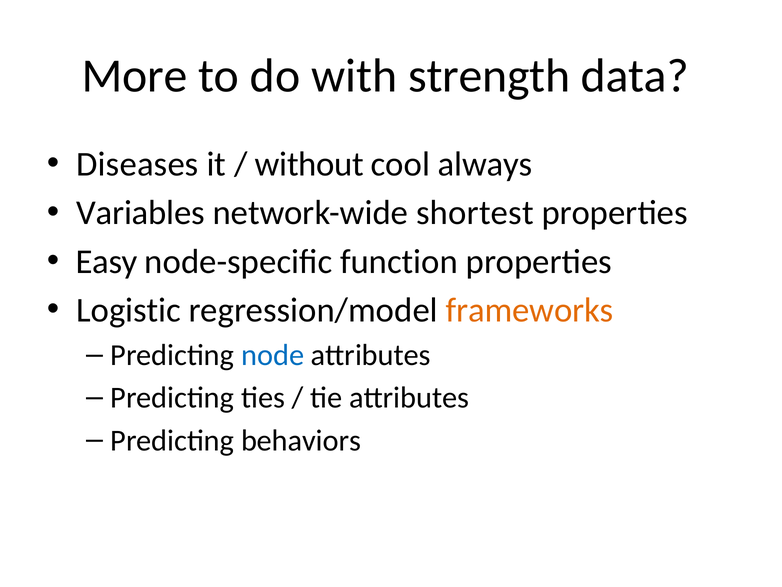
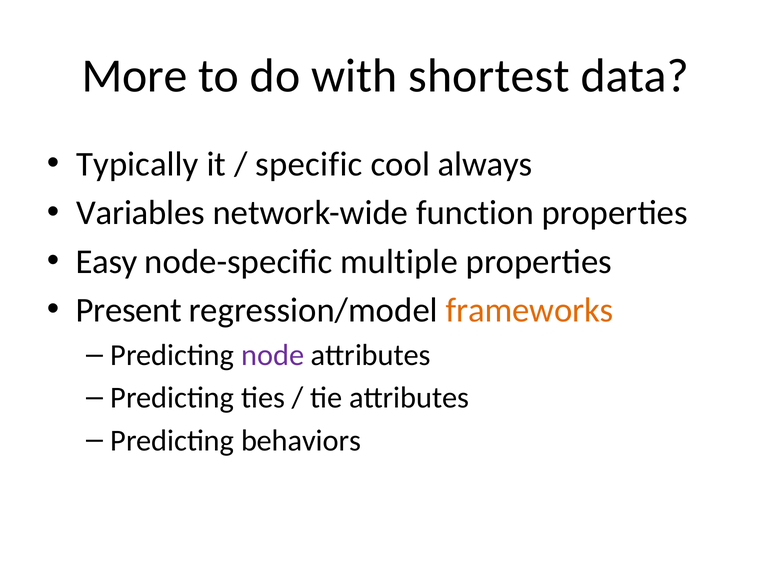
strength: strength -> shortest
Diseases: Diseases -> Typically
without: without -> specific
shortest: shortest -> function
function: function -> multiple
Logistic: Logistic -> Present
node colour: blue -> purple
